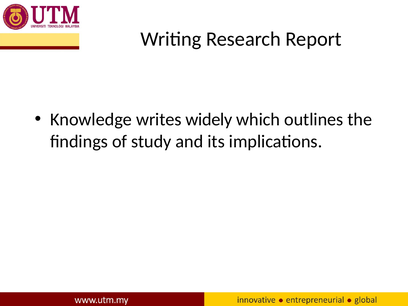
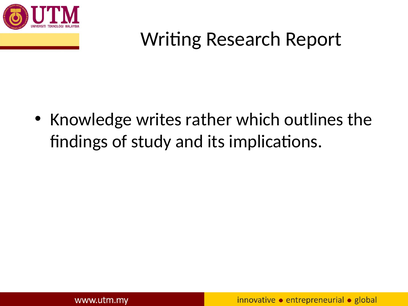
widely: widely -> rather
